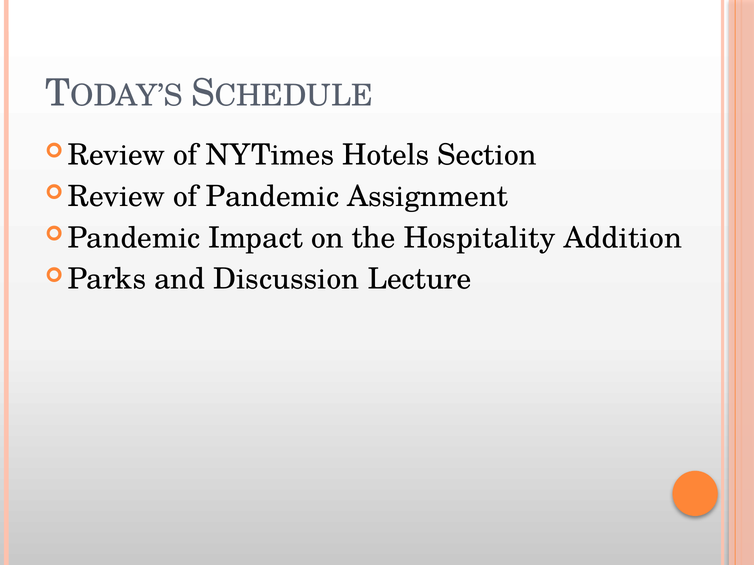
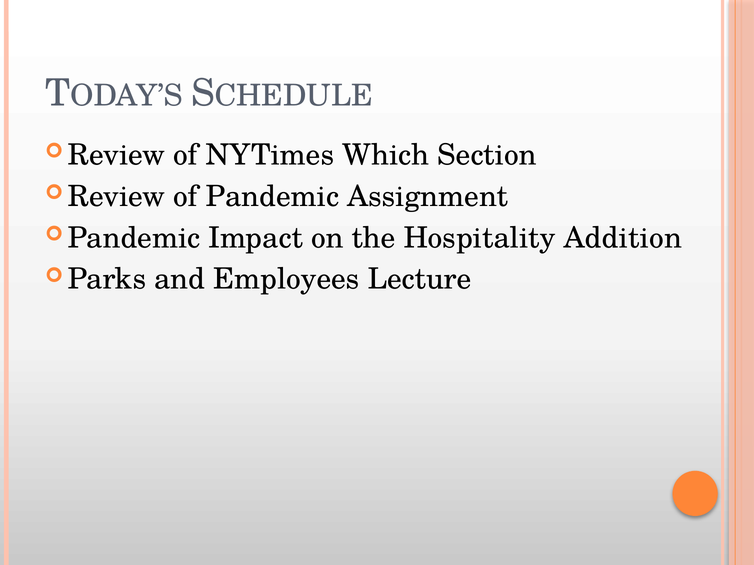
Hotels: Hotels -> Which
Discussion: Discussion -> Employees
